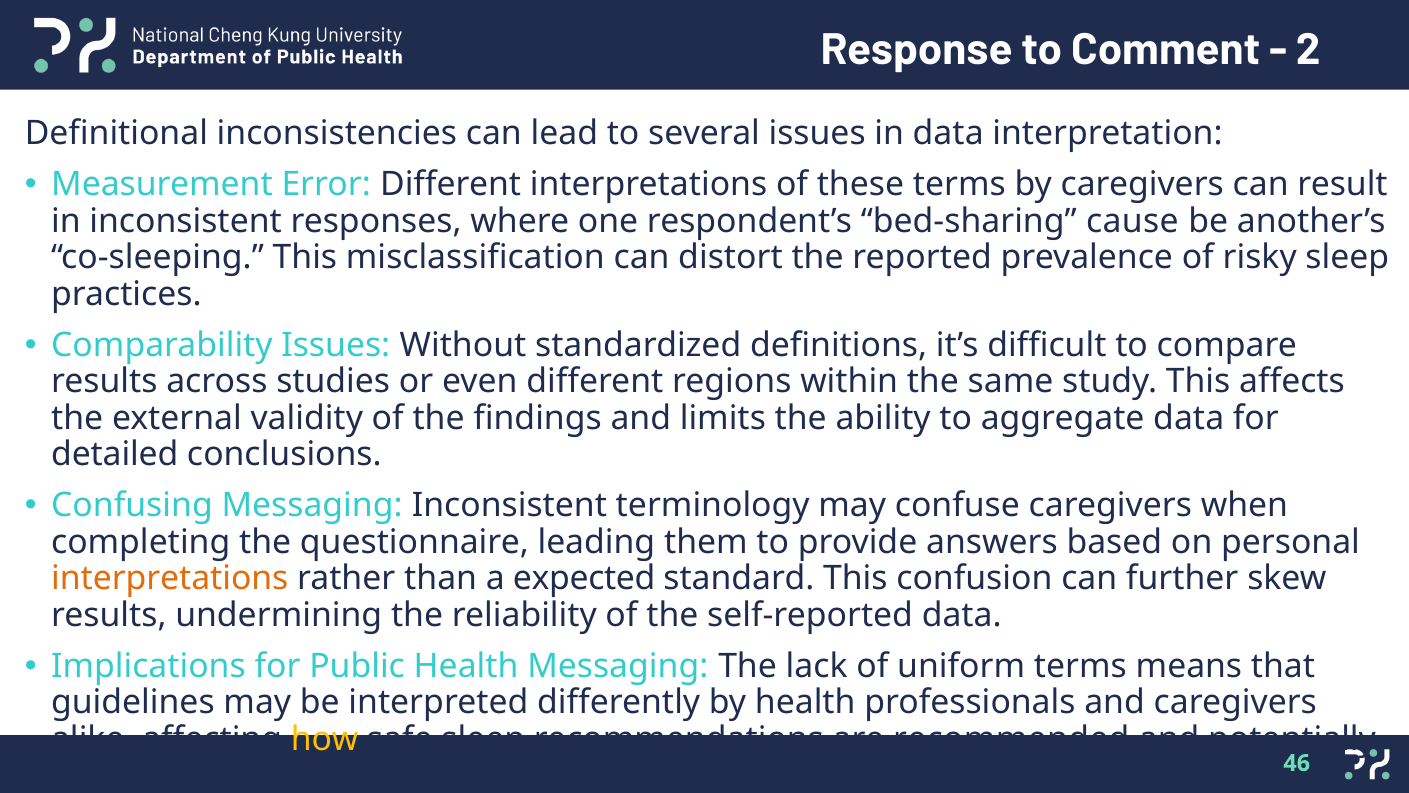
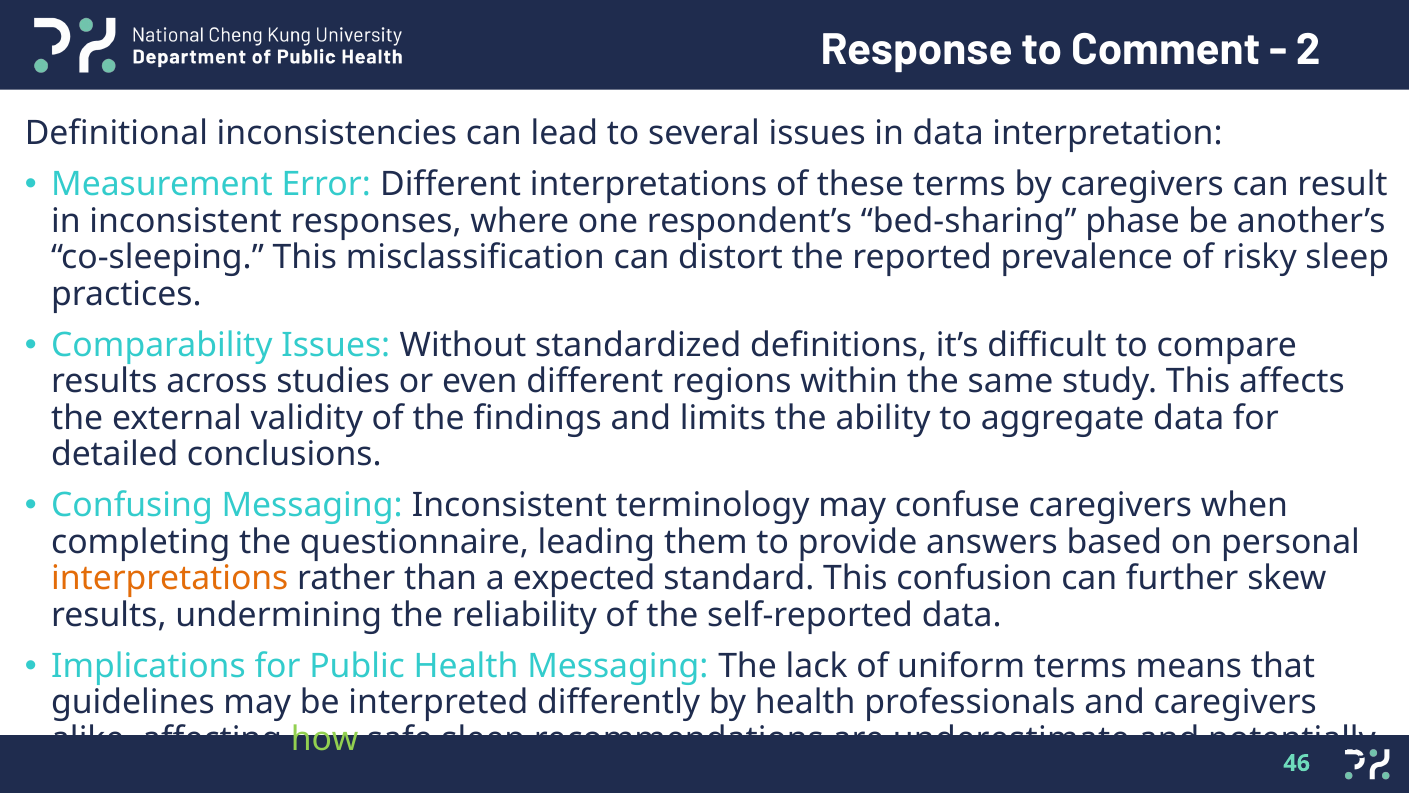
cause: cause -> phase
how colour: yellow -> light green
recommended: recommended -> underestimate
